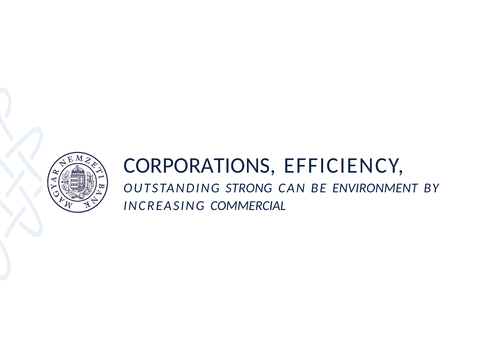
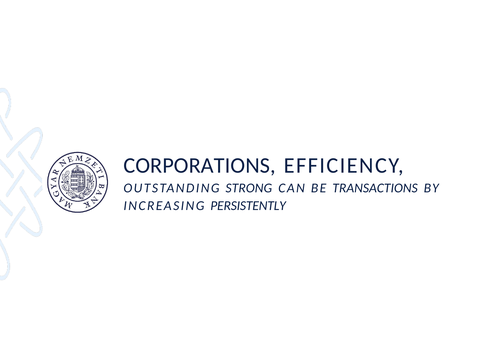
ENVIRONMENT: ENVIRONMENT -> TRANSACTIONS
COMMERCIAL: COMMERCIAL -> PERSISTENTLY
